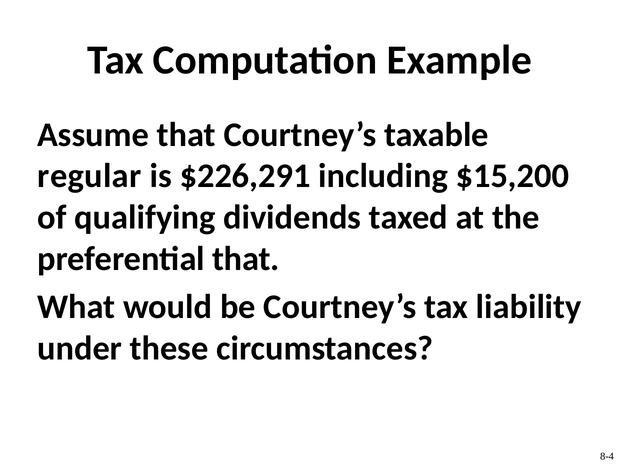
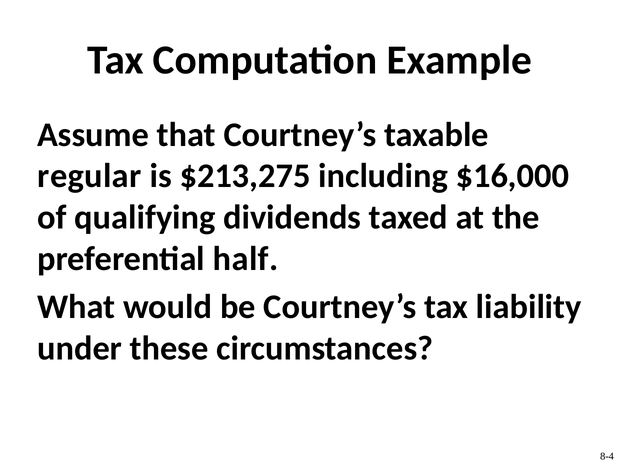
$226,291: $226,291 -> $213,275
$15,200: $15,200 -> $16,000
preferential that: that -> half
